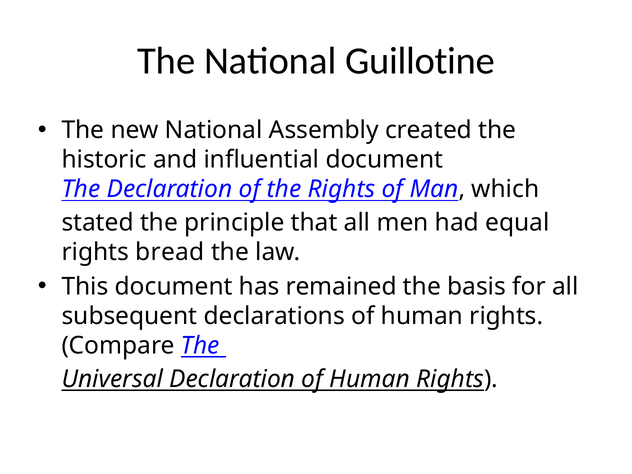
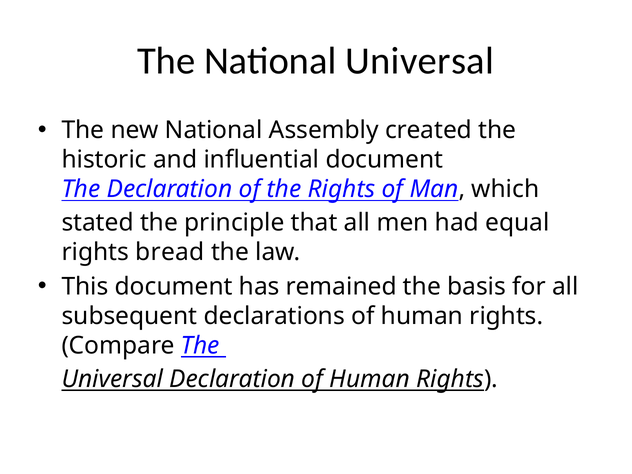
National Guillotine: Guillotine -> Universal
